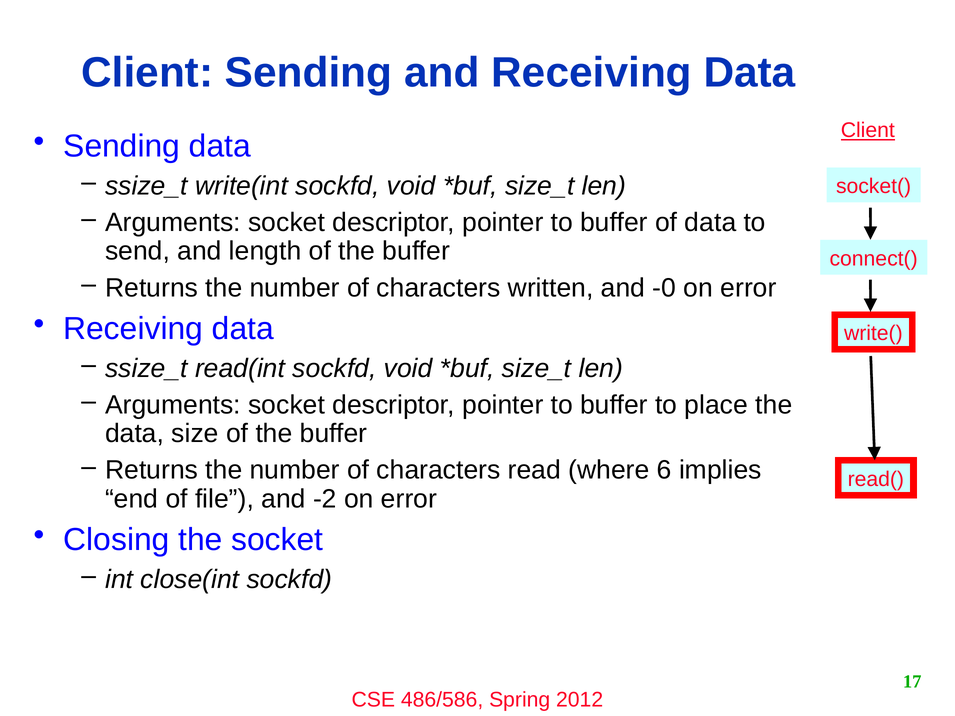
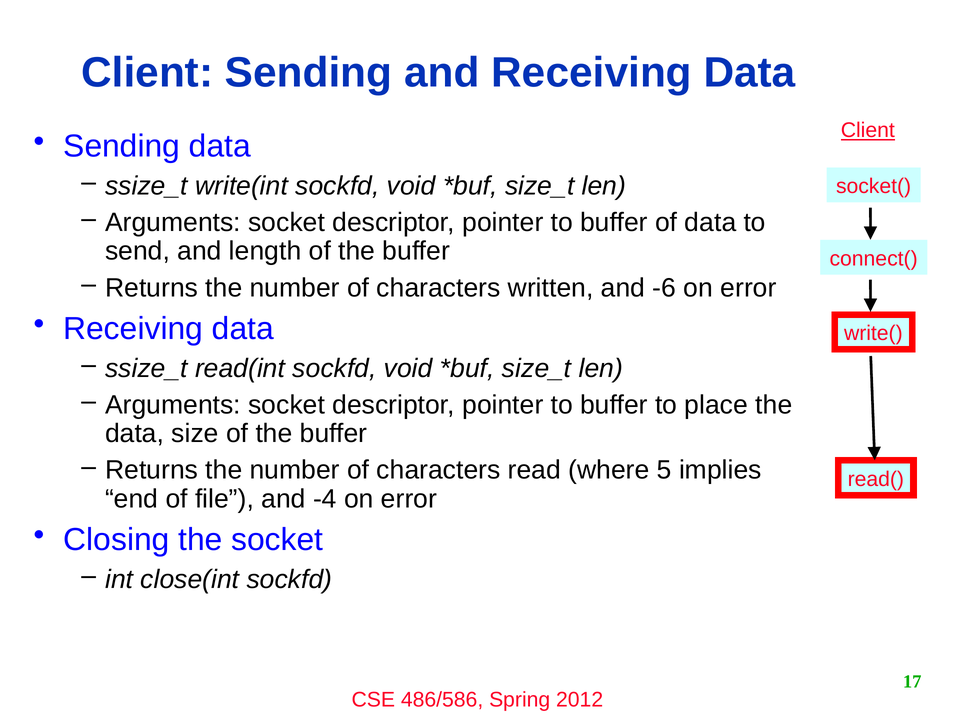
-0: -0 -> -6
6: 6 -> 5
-2: -2 -> -4
